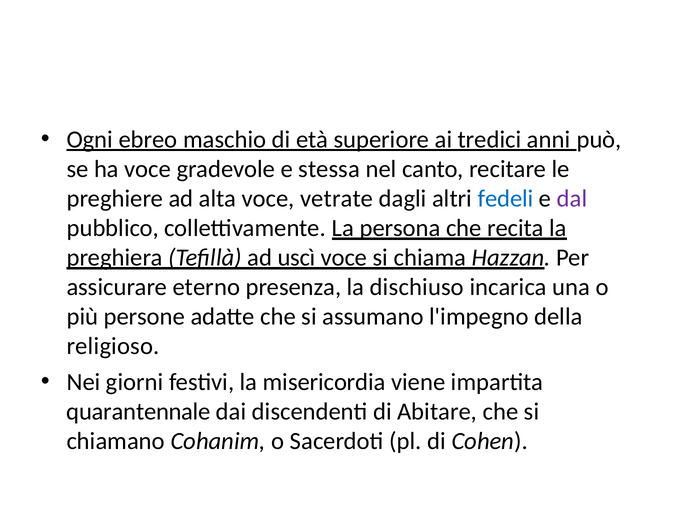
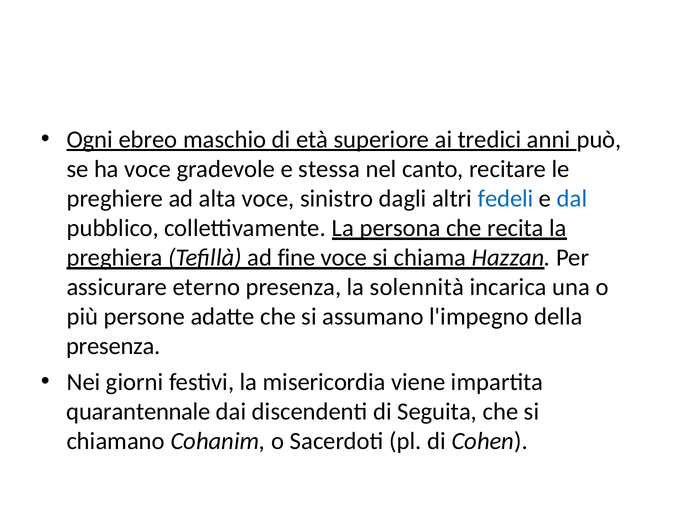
vetrate: vetrate -> sinistro
dal colour: purple -> blue
uscì: uscì -> fine
dischiuso: dischiuso -> solennità
religioso at (113, 347): religioso -> presenza
Abitare: Abitare -> Seguita
